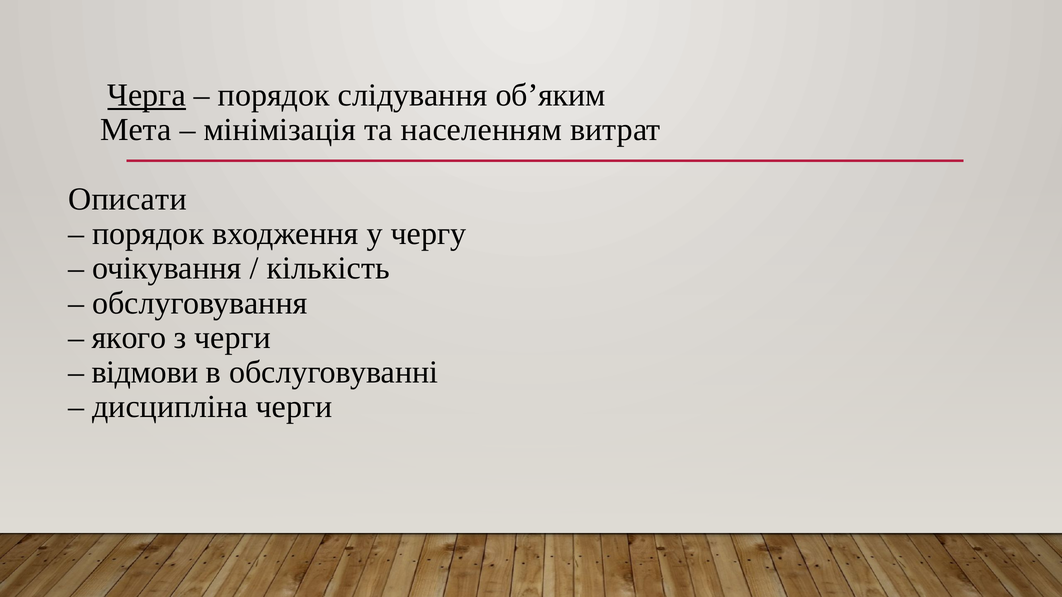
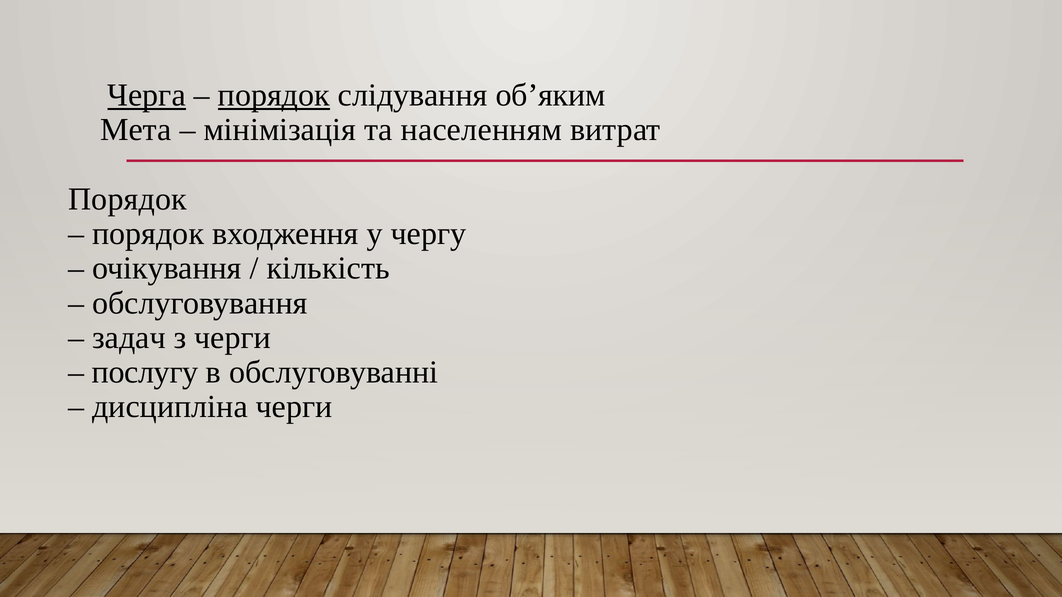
порядок at (274, 95) underline: none -> present
Описати at (127, 199): Описати -> Порядок
якого: якого -> задач
відмови: відмови -> послугу
